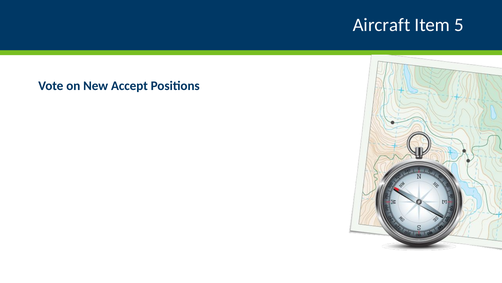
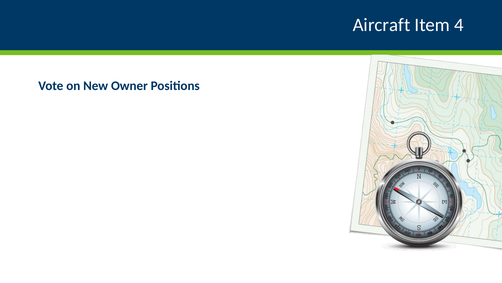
5: 5 -> 4
Accept: Accept -> Owner
